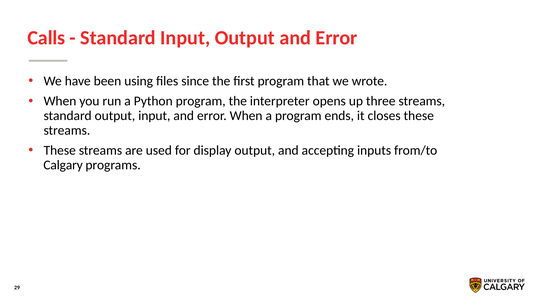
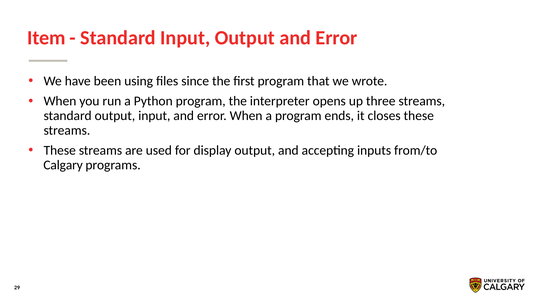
Calls: Calls -> Item
